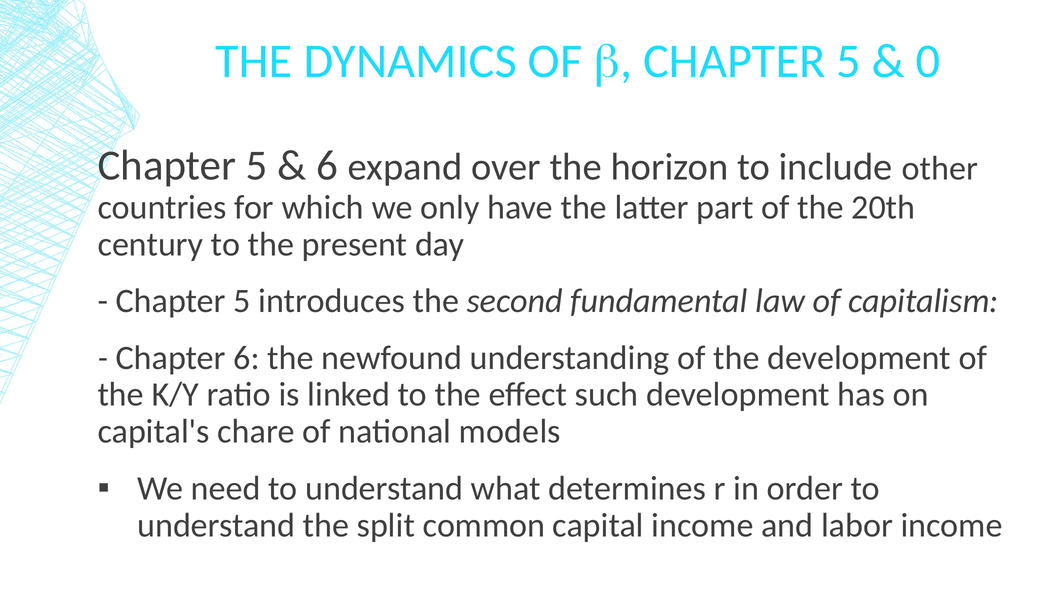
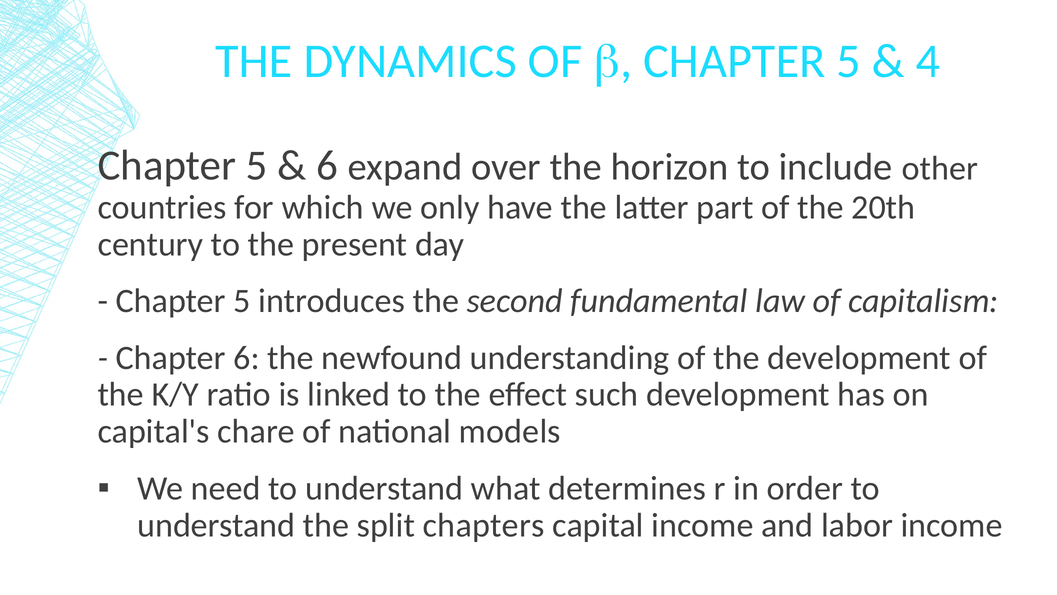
0: 0 -> 4
common: common -> chapters
